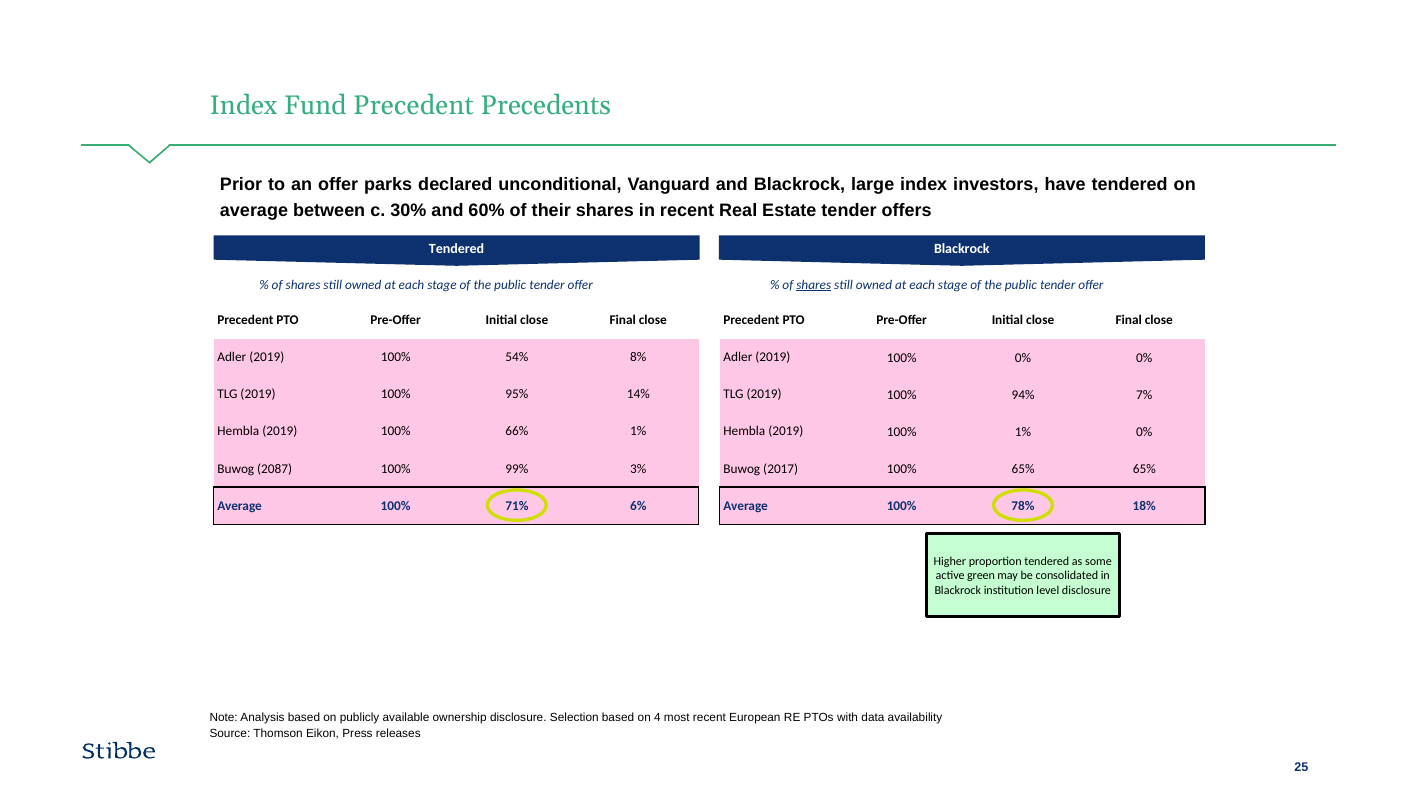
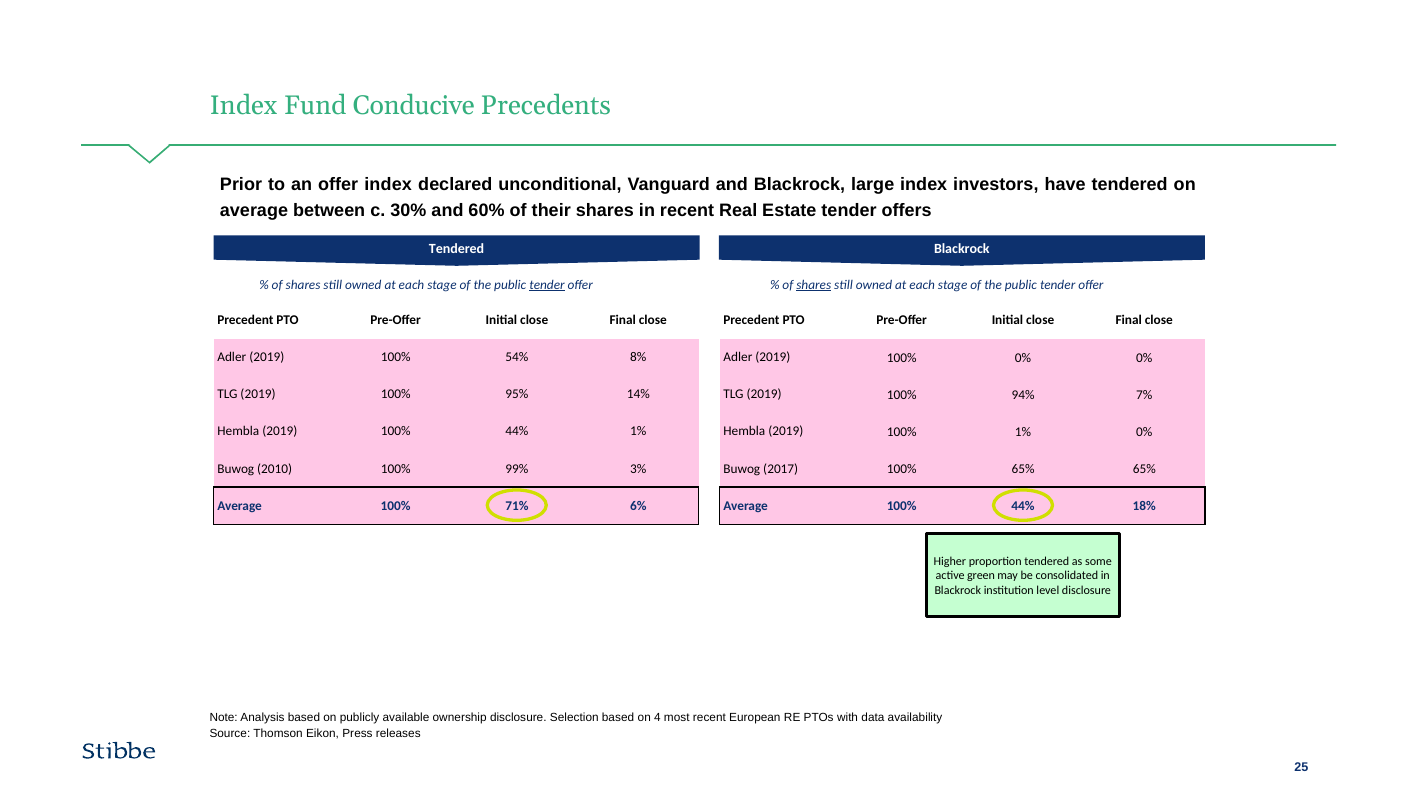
Fund Precedent: Precedent -> Conducive
an offer parks: parks -> index
tender at (547, 285) underline: none -> present
2019 100% 66%: 66% -> 44%
2087: 2087 -> 2010
Average 100% 78%: 78% -> 44%
